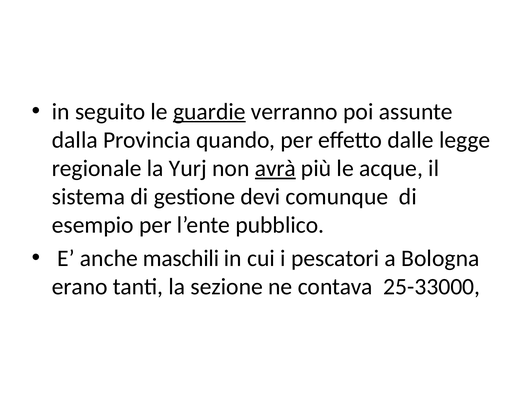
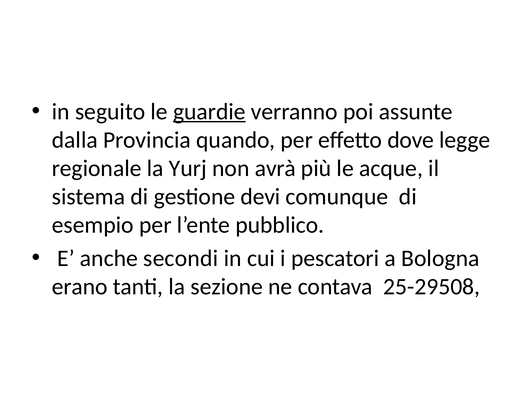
dalle: dalle -> dove
avrà underline: present -> none
maschili: maschili -> secondi
25-33000: 25-33000 -> 25-29508
